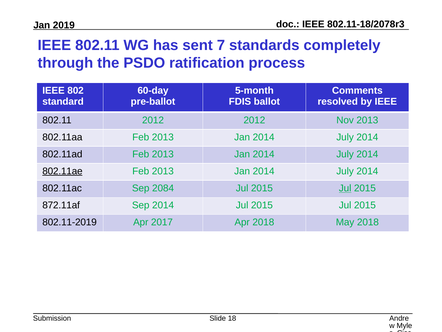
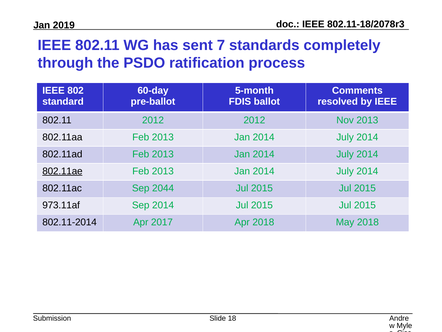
2084: 2084 -> 2044
Jul at (345, 188) underline: present -> none
872.11af: 872.11af -> 973.11af
802.11-2019: 802.11-2019 -> 802.11-2014
